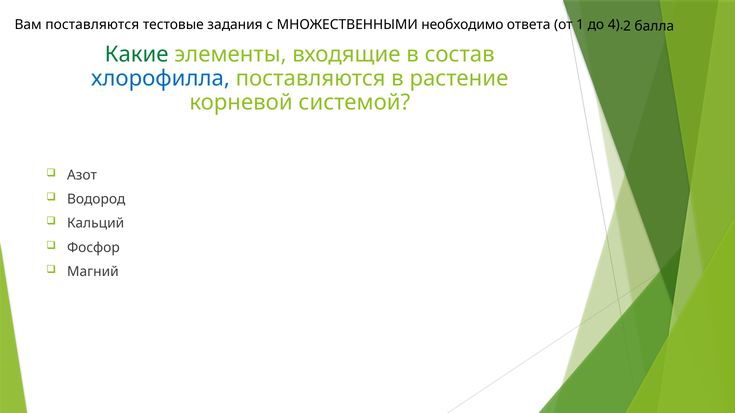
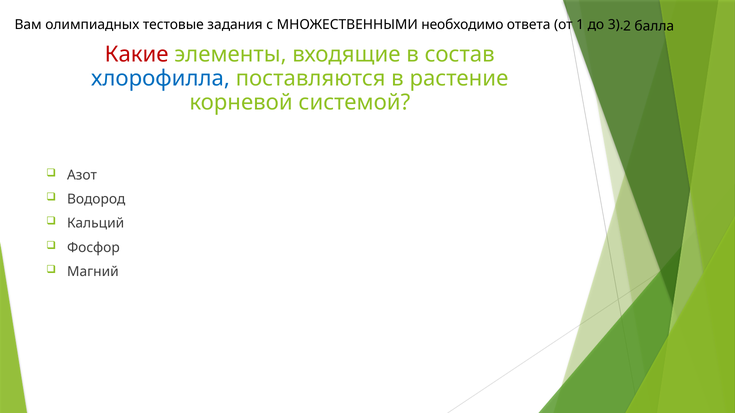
Вам поставляются: поставляются -> олимпиадных
4: 4 -> 3
Какие colour: green -> red
